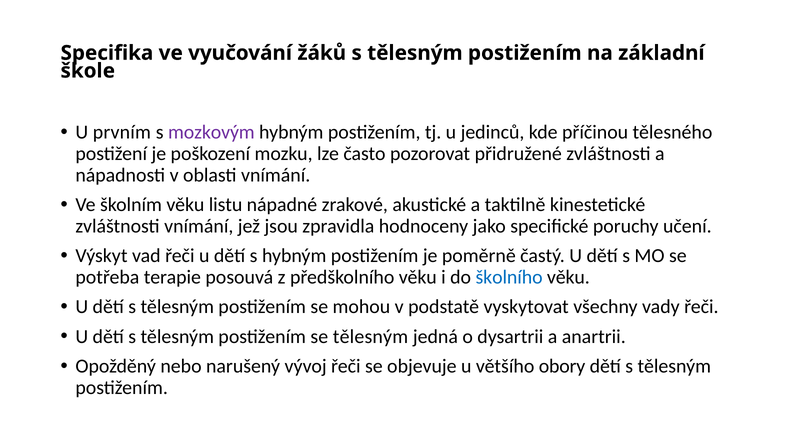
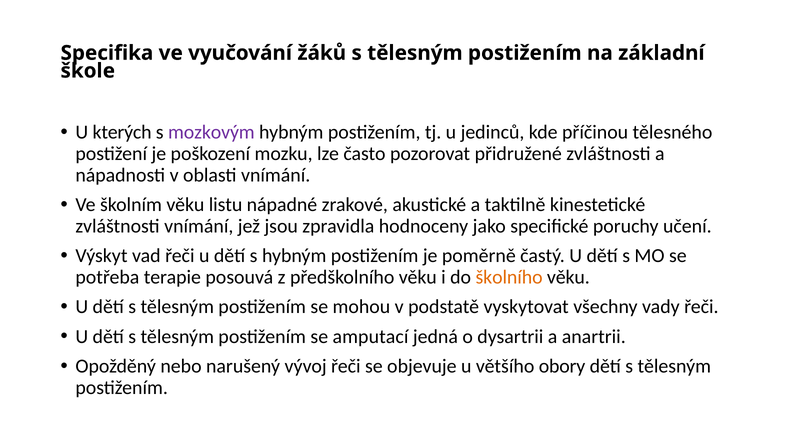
prvním: prvním -> kterých
školního colour: blue -> orange
se tělesným: tělesným -> amputací
